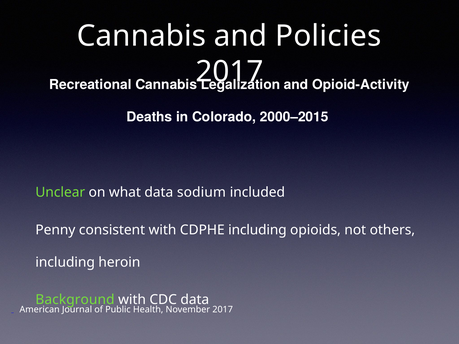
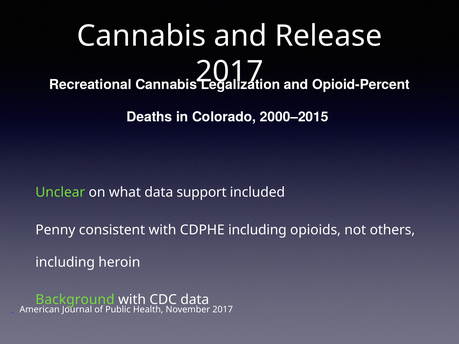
Policies: Policies -> Release
Opioid-Activity: Opioid-Activity -> Opioid-Percent
sodium: sodium -> support
